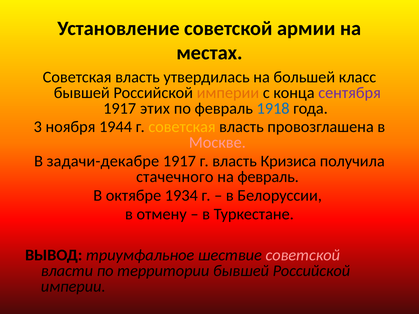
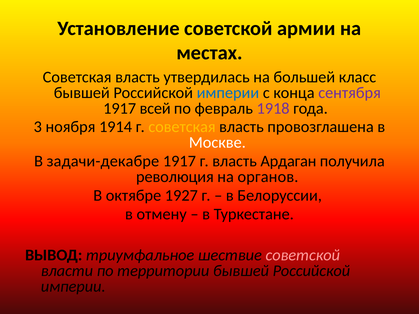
империи at (228, 93) colour: orange -> blue
этих: этих -> всей
1918 colour: blue -> purple
1944: 1944 -> 1914
Москве colour: pink -> white
Кризиса: Кризиса -> Ардаган
стачечного: стачечного -> революция
на февраль: февраль -> органов
1934: 1934 -> 1927
